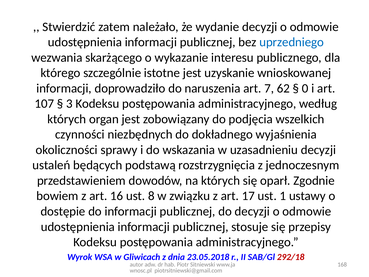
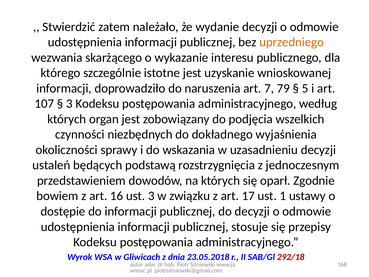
uprzedniego colour: blue -> orange
62: 62 -> 79
0: 0 -> 5
ust 8: 8 -> 3
